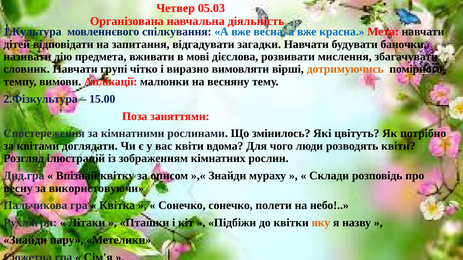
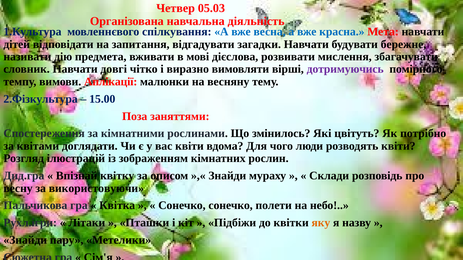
баночки: баночки -> бережне
групі: групі -> довгі
дотримуючись colour: orange -> purple
